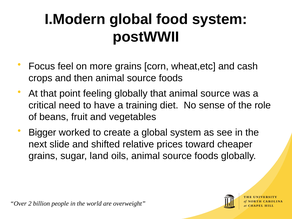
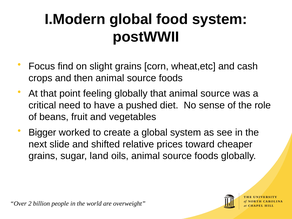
feel: feel -> find
more: more -> slight
training: training -> pushed
